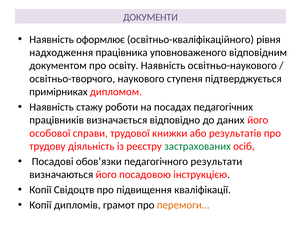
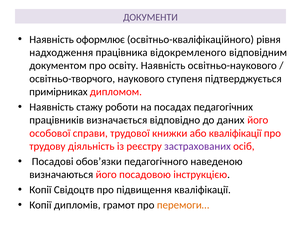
уповноваженого: уповноваженого -> відокремленого
або результатів: результатів -> кваліфікації
застрахованих colour: green -> purple
результати: результати -> наведеною
